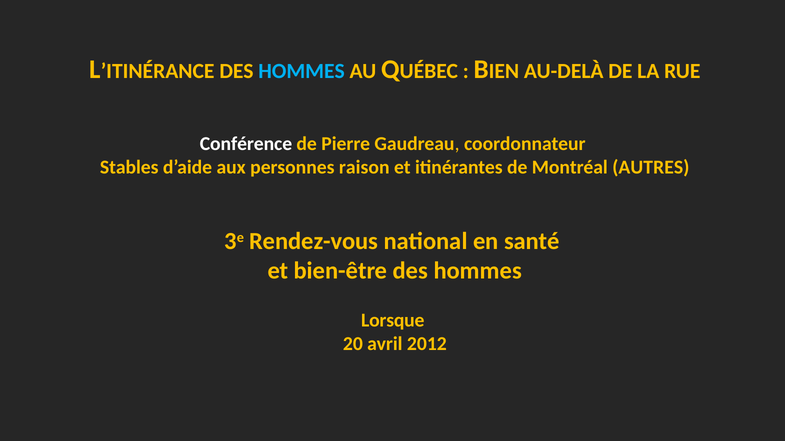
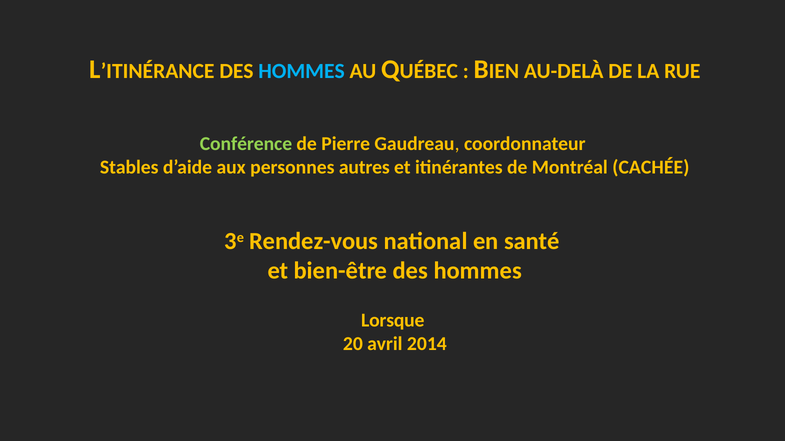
Conférence colour: white -> light green
raison: raison -> autres
AUTRES: AUTRES -> CACHÉE
2012: 2012 -> 2014
